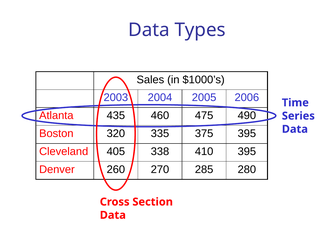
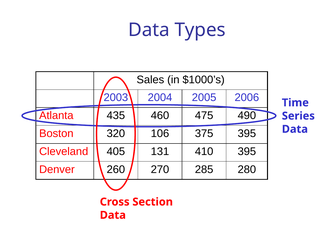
335: 335 -> 106
338: 338 -> 131
